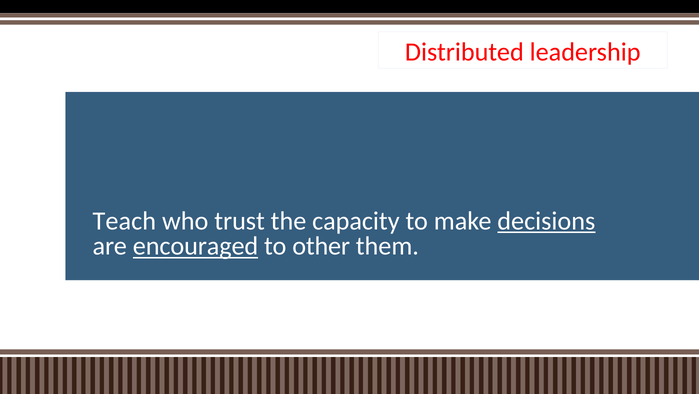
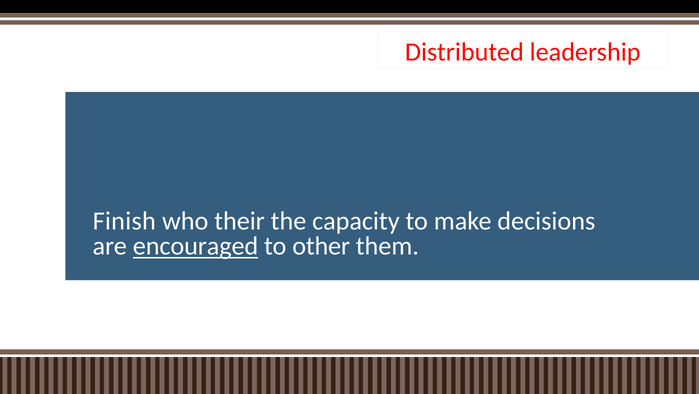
Teach: Teach -> Finish
trust: trust -> their
decisions underline: present -> none
